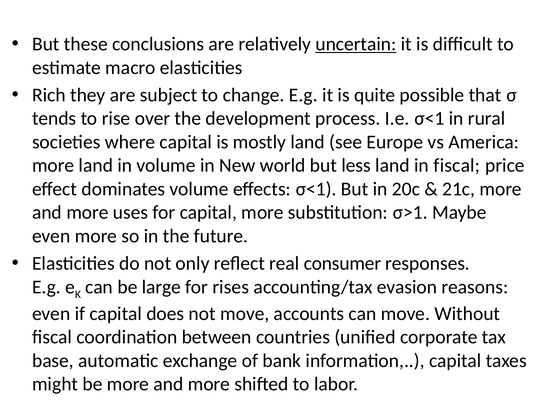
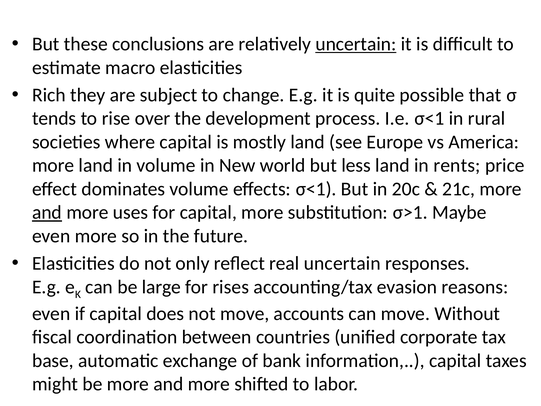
in fiscal: fiscal -> rents
and at (47, 212) underline: none -> present
real consumer: consumer -> uncertain
